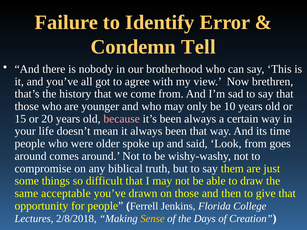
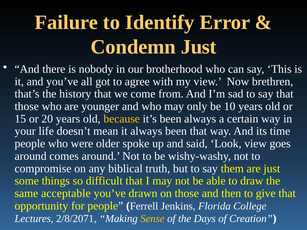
Condemn Tell: Tell -> Just
because colour: pink -> yellow
Look from: from -> view
2/8/2018: 2/8/2018 -> 2/8/2071
